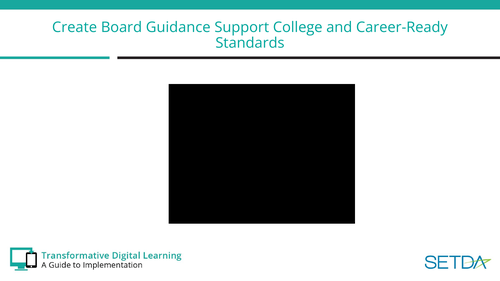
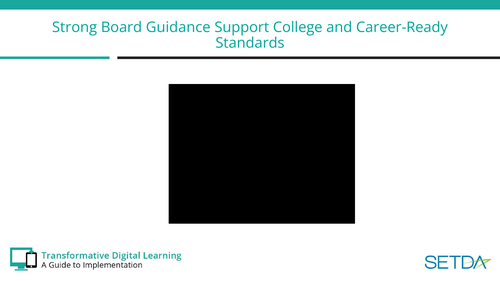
Create: Create -> Strong
